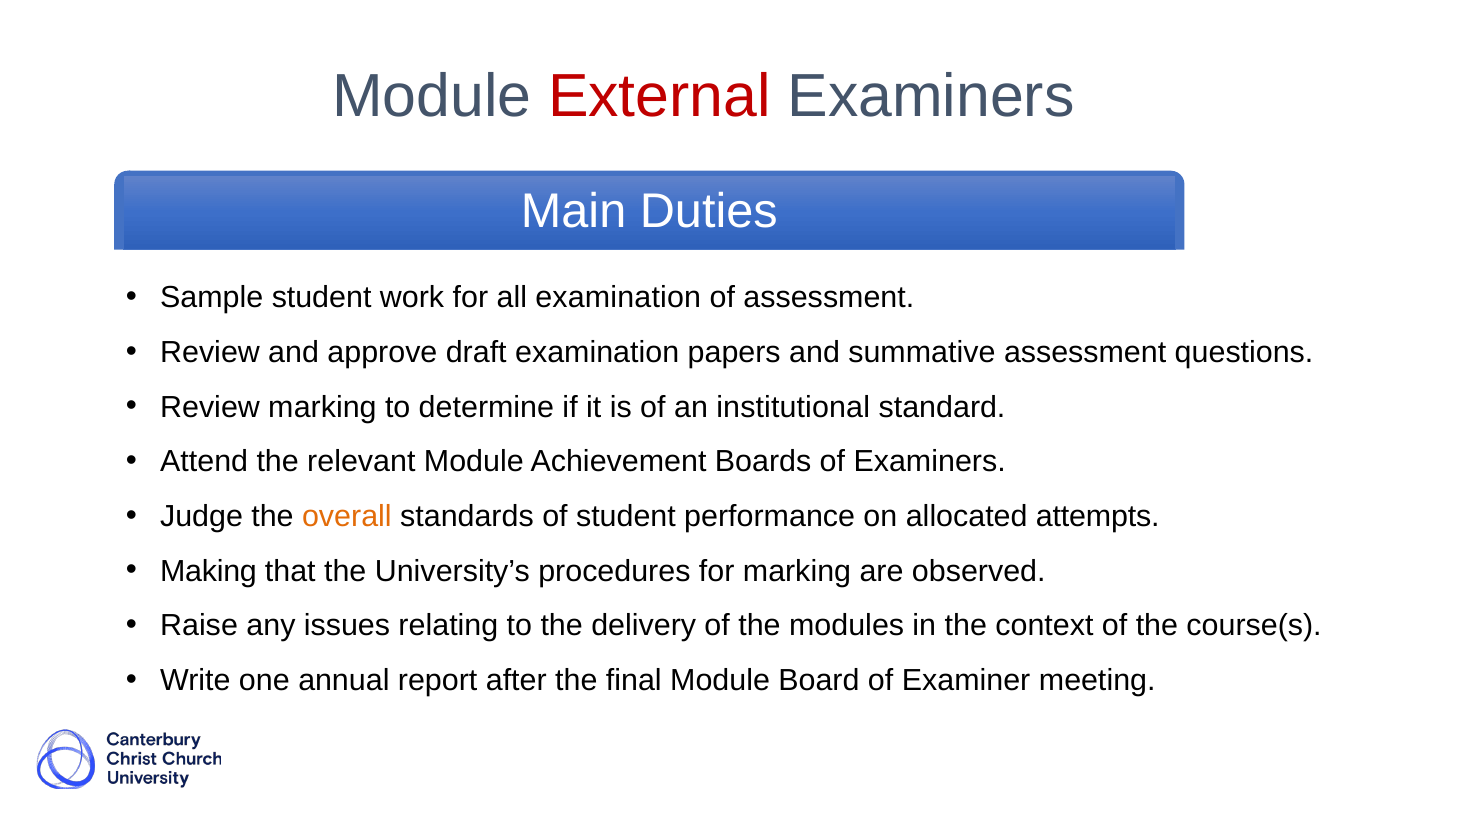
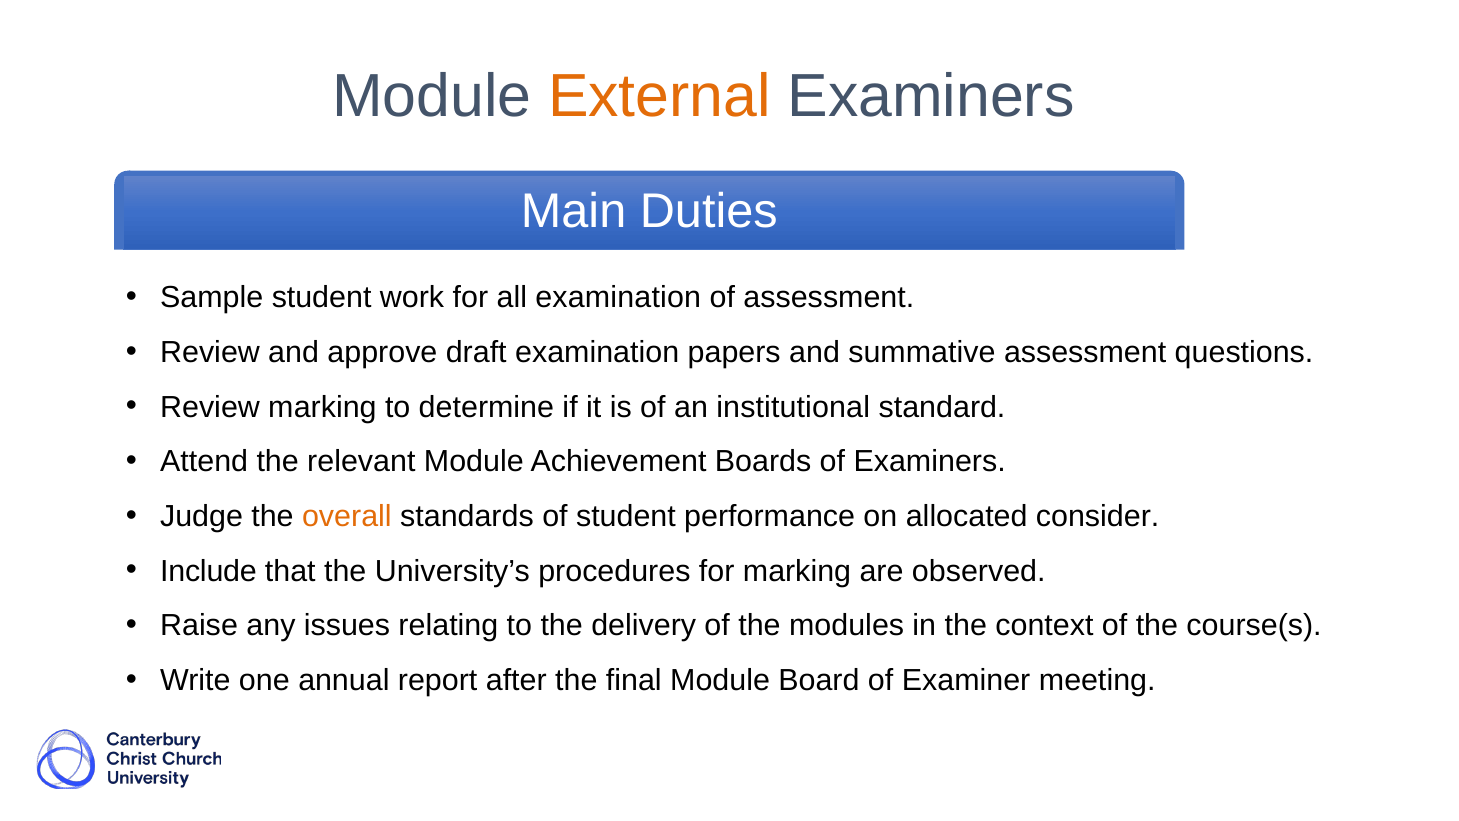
External colour: red -> orange
attempts: attempts -> consider
Making: Making -> Include
